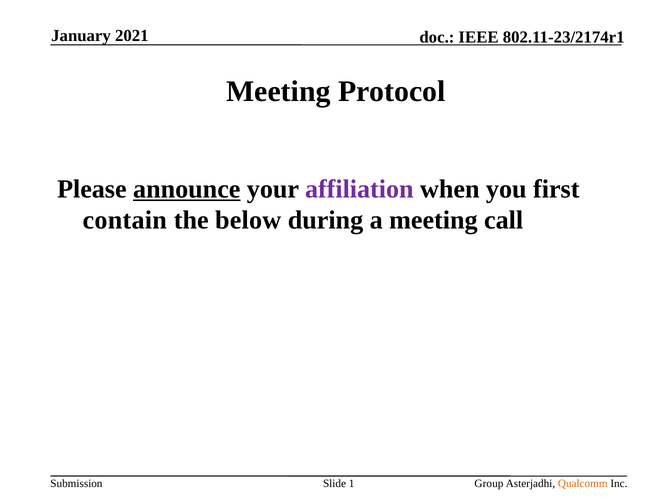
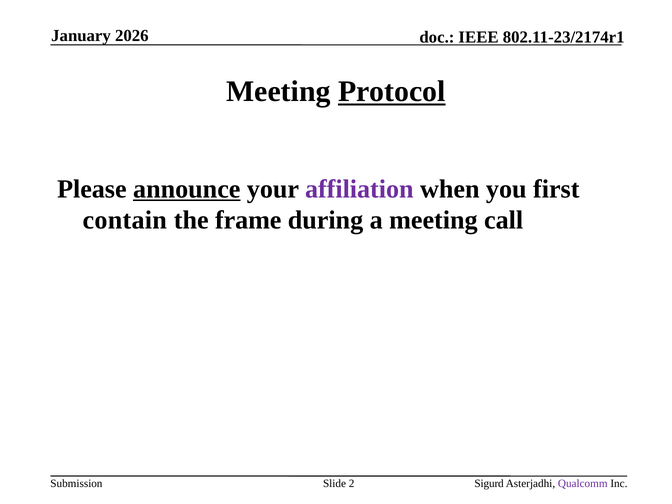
2021: 2021 -> 2026
Protocol underline: none -> present
below: below -> frame
1: 1 -> 2
Group: Group -> Sigurd
Qualcomm colour: orange -> purple
